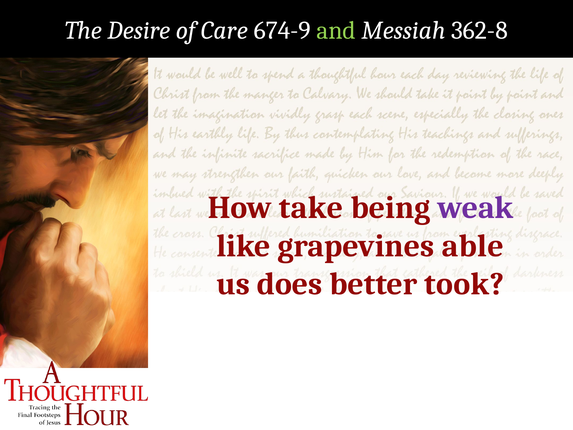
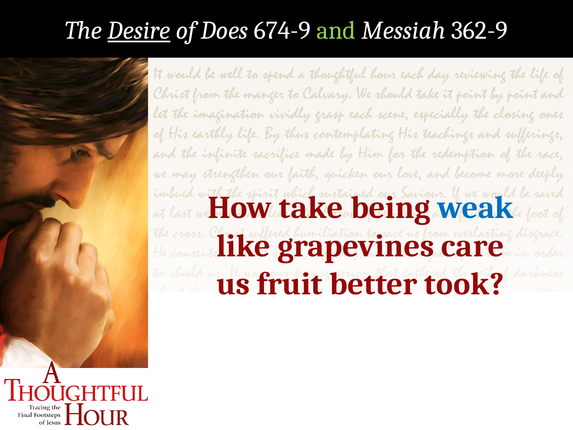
Desire underline: none -> present
Care: Care -> Does
362-8: 362-8 -> 362-9
weak colour: purple -> blue
able: able -> care
does: does -> fruit
